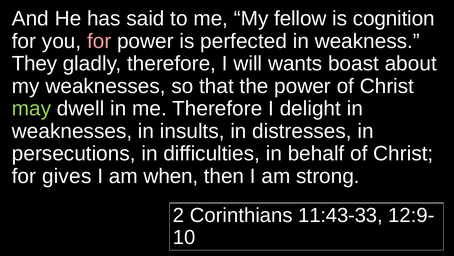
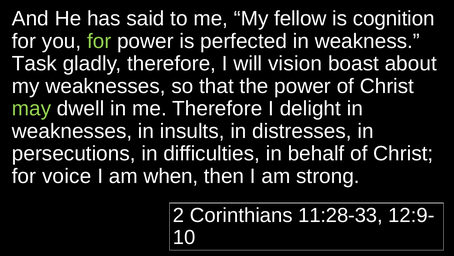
for at (99, 41) colour: pink -> light green
They: They -> Task
wants: wants -> vision
gives: gives -> voice
11:43-33: 11:43-33 -> 11:28-33
